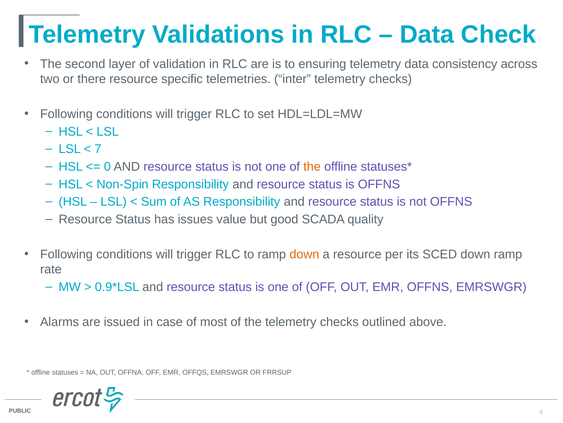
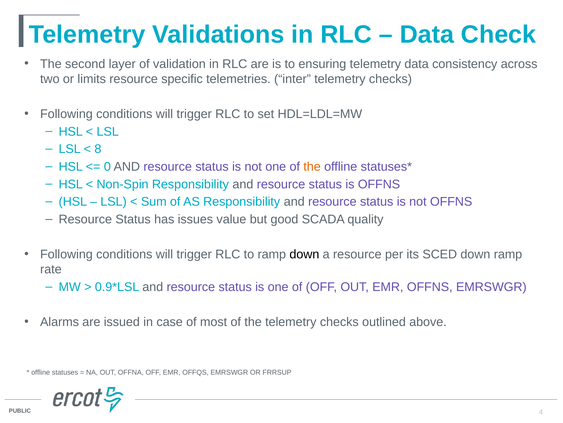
there: there -> limits
7: 7 -> 8
down at (304, 254) colour: orange -> black
